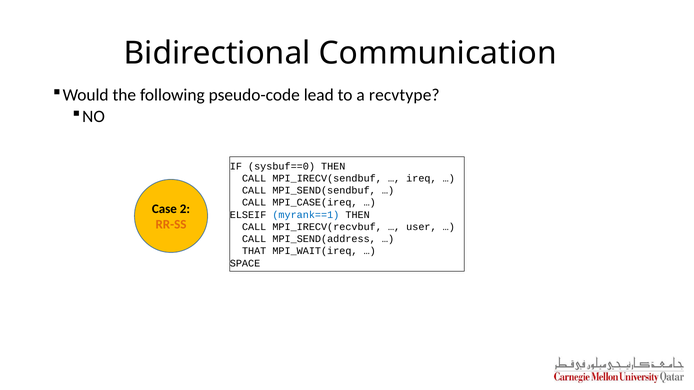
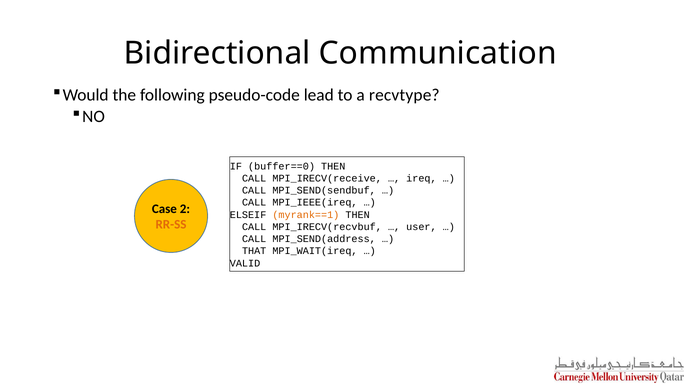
sysbuf==0: sysbuf==0 -> buffer==0
MPI_IRECV(sendbuf: MPI_IRECV(sendbuf -> MPI_IRECV(receive
MPI_CASE(ireq: MPI_CASE(ireq -> MPI_IEEE(ireq
myrank==1 colour: blue -> orange
SPACE: SPACE -> VALID
